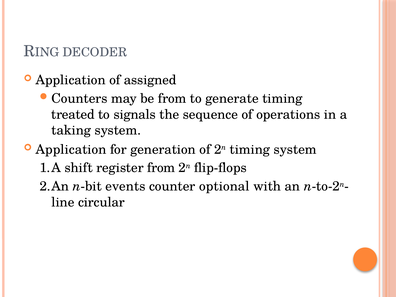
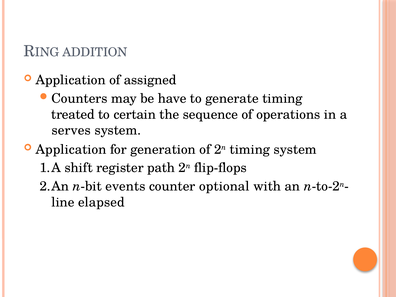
DECODER: DECODER -> ADDITION
be from: from -> have
signals: signals -> certain
taking: taking -> serves
register from: from -> path
circular: circular -> elapsed
